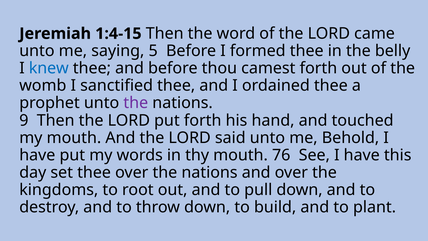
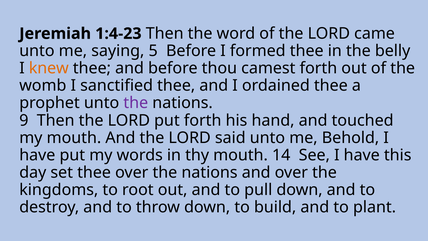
1:4-15: 1:4-15 -> 1:4-23
knew colour: blue -> orange
76: 76 -> 14
